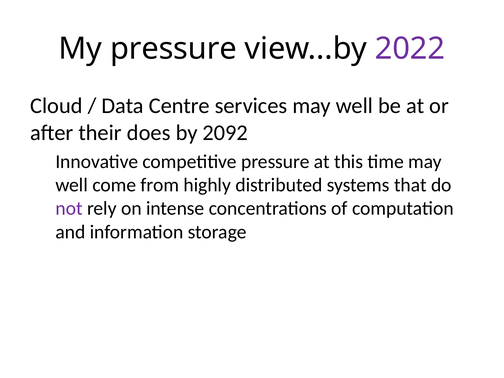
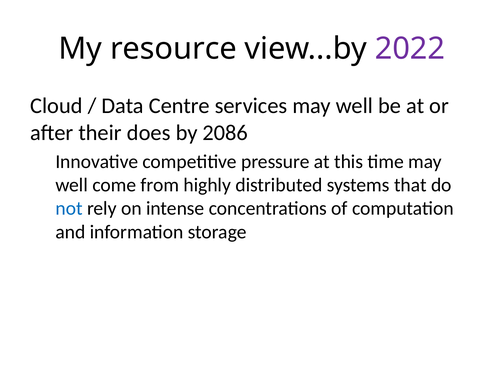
My pressure: pressure -> resource
2092: 2092 -> 2086
not colour: purple -> blue
